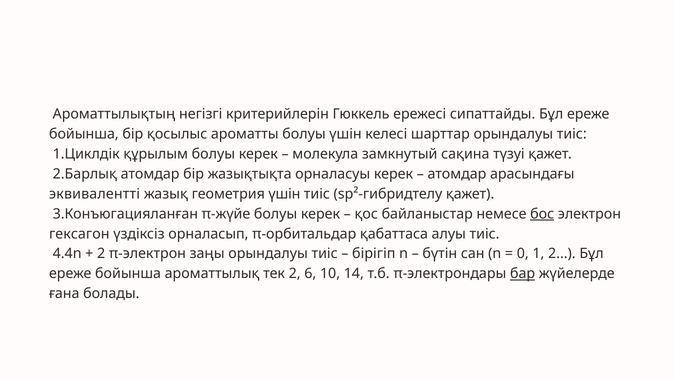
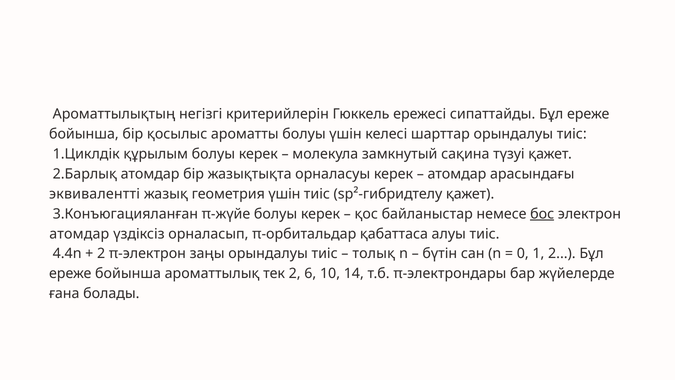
гексагон at (79, 234): гексагон -> атомдар
бірігіп: бірігіп -> толық
бар underline: present -> none
